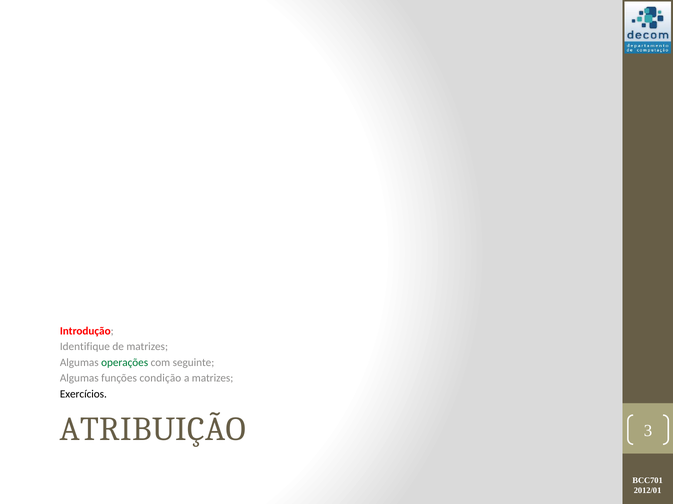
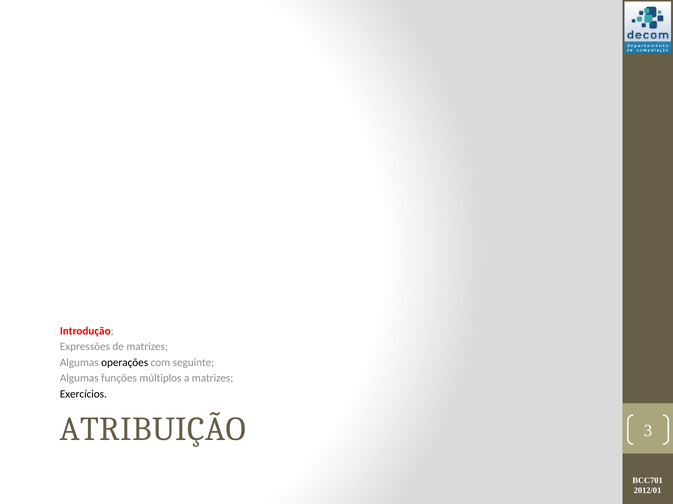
Identifique: Identifique -> Expressões
operações colour: green -> black
condição: condição -> múltiplos
